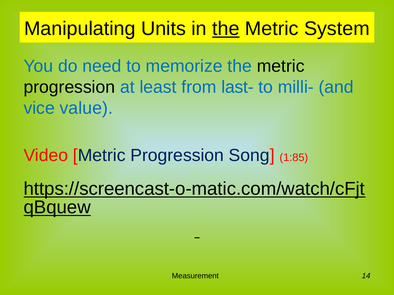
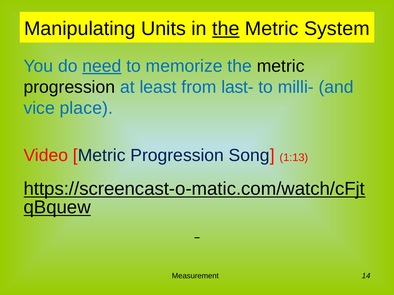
need underline: none -> present
value: value -> place
1:85: 1:85 -> 1:13
